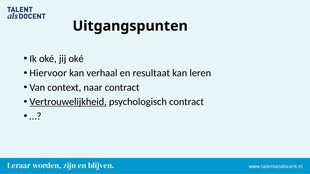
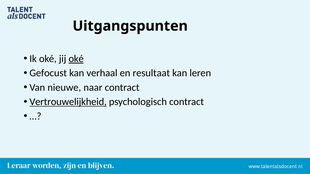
oké at (76, 59) underline: none -> present
Hiervoor: Hiervoor -> Gefocust
context: context -> nieuwe
